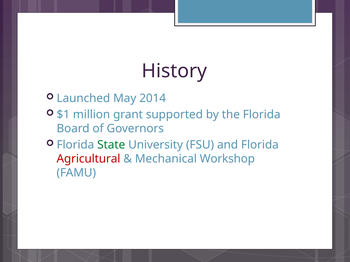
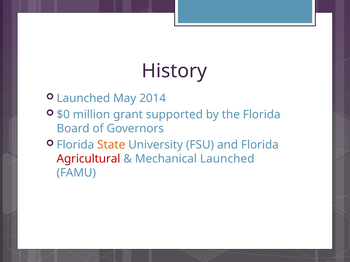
$1: $1 -> $0
State colour: green -> orange
Mechanical Workshop: Workshop -> Launched
